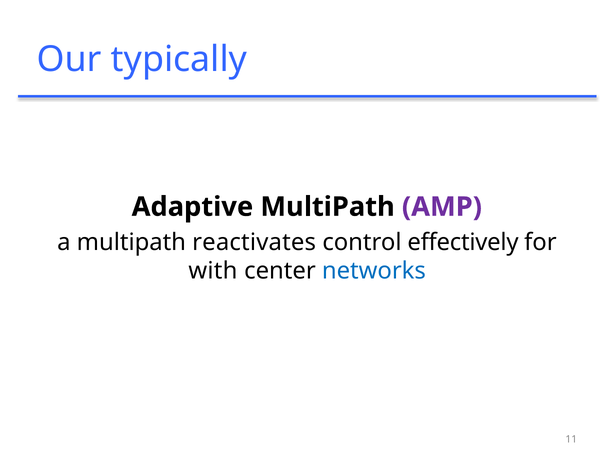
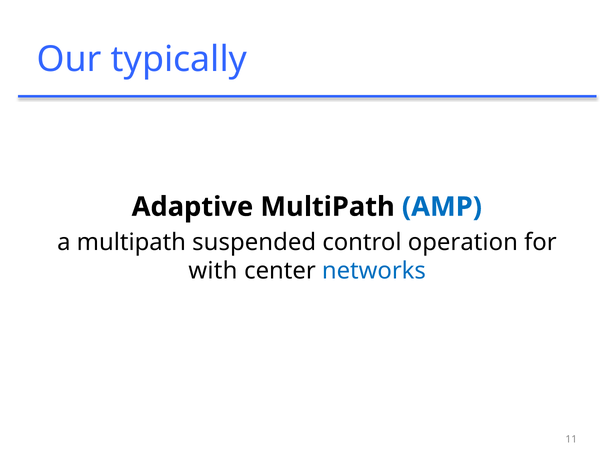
AMP colour: purple -> blue
reactivates: reactivates -> suspended
effectively: effectively -> operation
